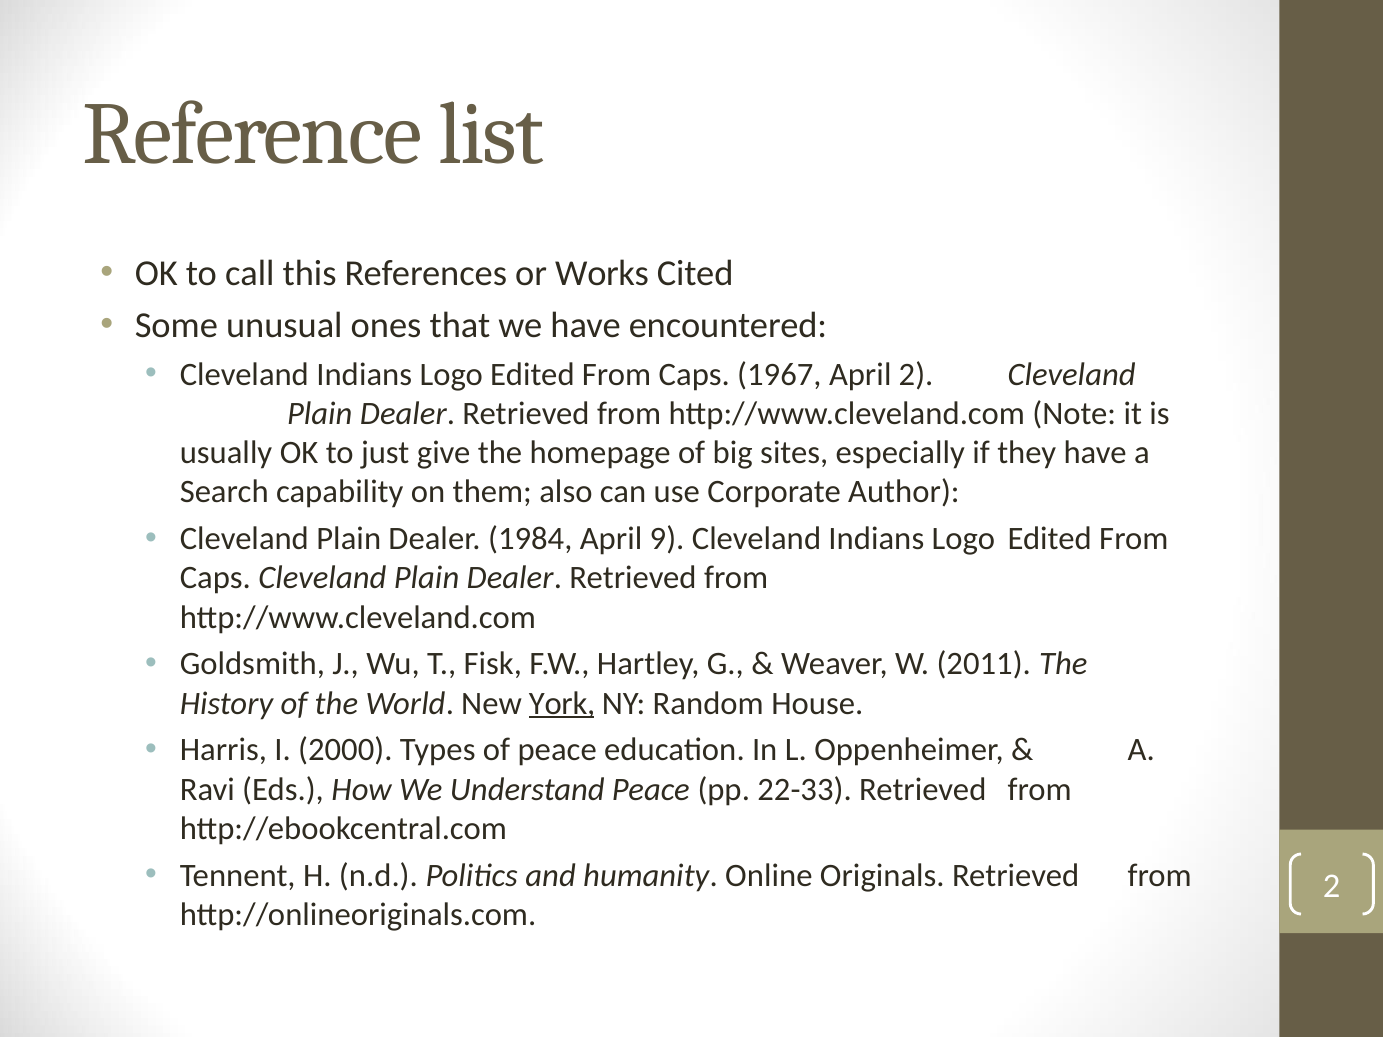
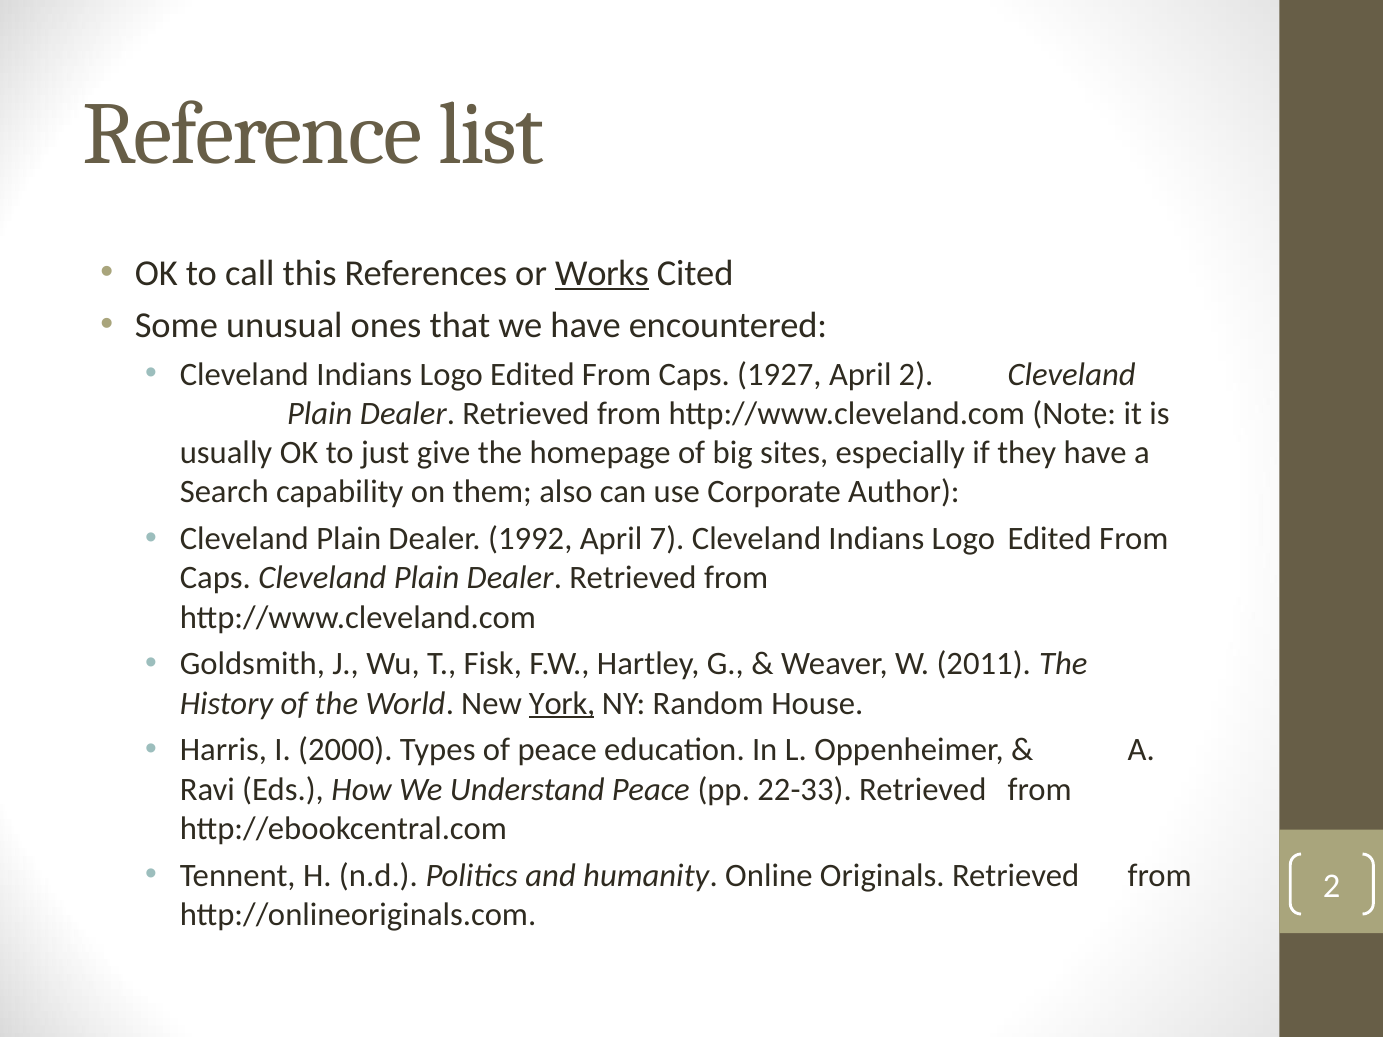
Works underline: none -> present
1967: 1967 -> 1927
1984: 1984 -> 1992
9: 9 -> 7
